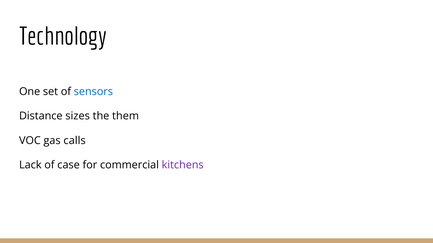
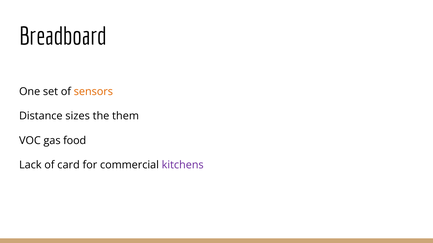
Technology: Technology -> Breadboard
sensors colour: blue -> orange
calls: calls -> food
case: case -> card
